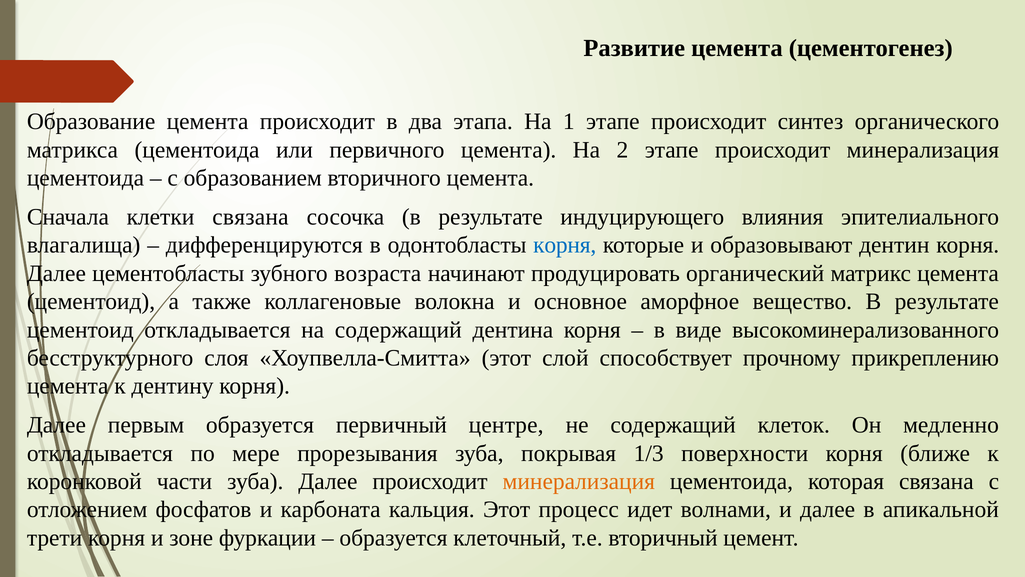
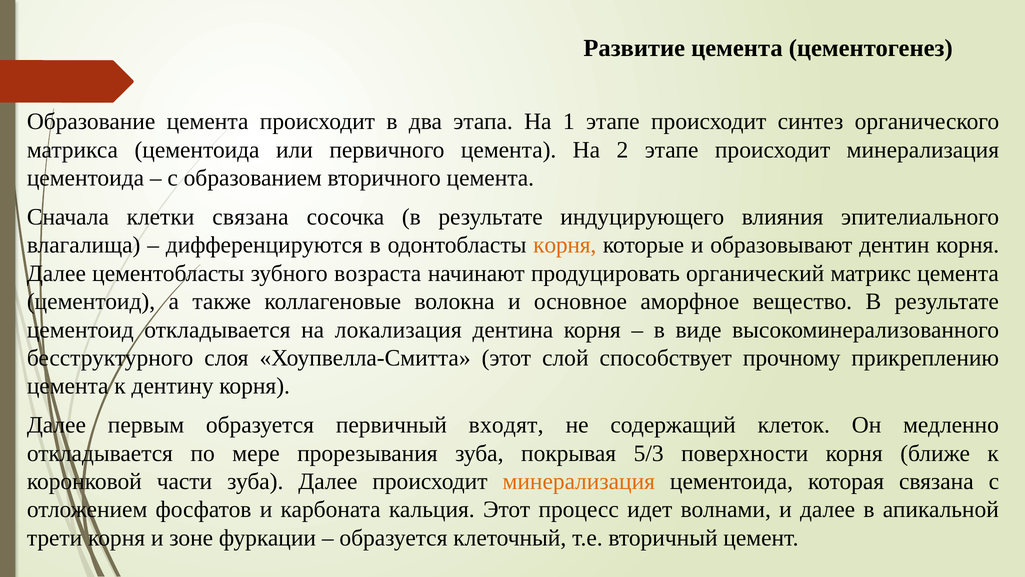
корня at (565, 245) colour: blue -> orange
на содержащий: содержащий -> локализация
центре: центре -> входят
1/3: 1/3 -> 5/3
